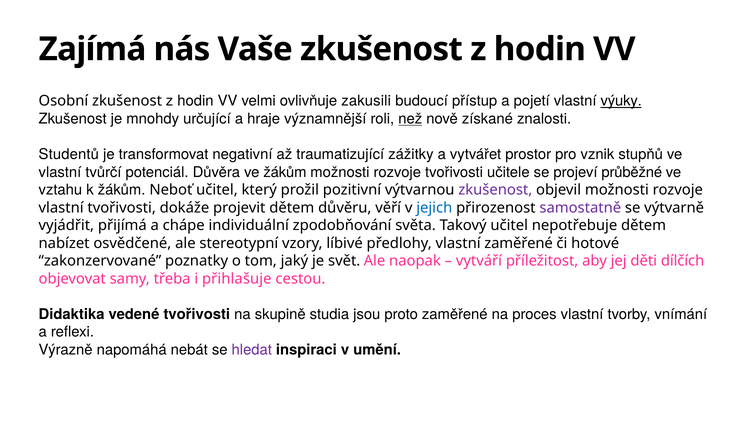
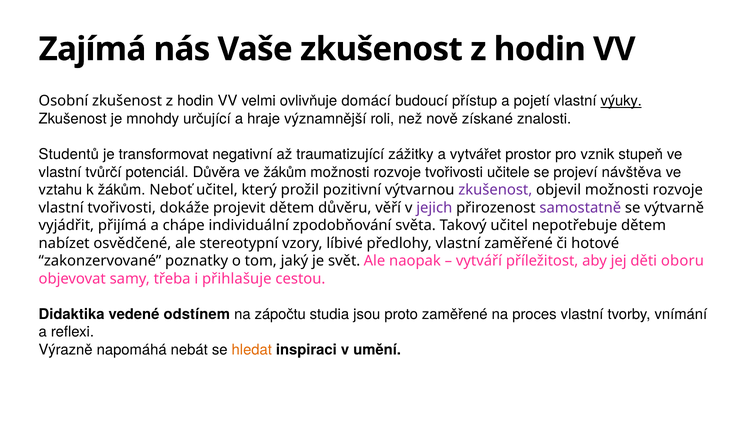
zakusili: zakusili -> domácí
než underline: present -> none
stupňů: stupňů -> stupeň
průběžné: průběžné -> návštěva
jejich colour: blue -> purple
dílčích: dílčích -> oboru
vedené tvořivosti: tvořivosti -> odstínem
skupině: skupině -> zápočtu
hledat colour: purple -> orange
